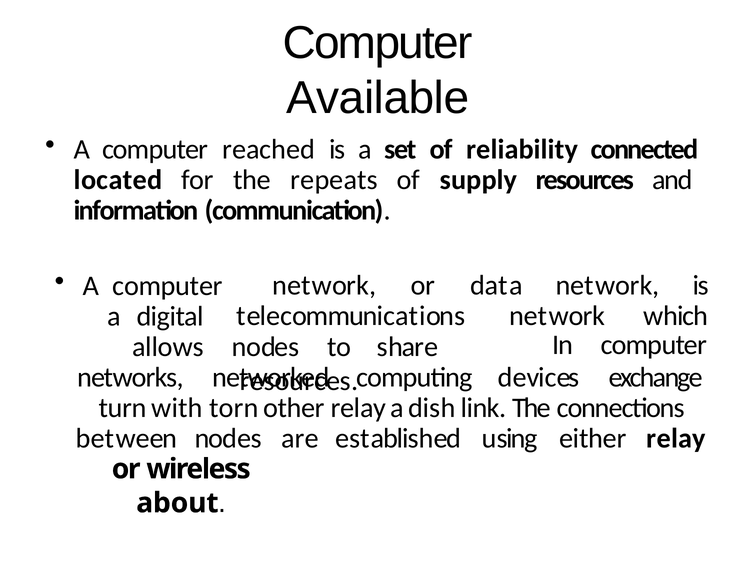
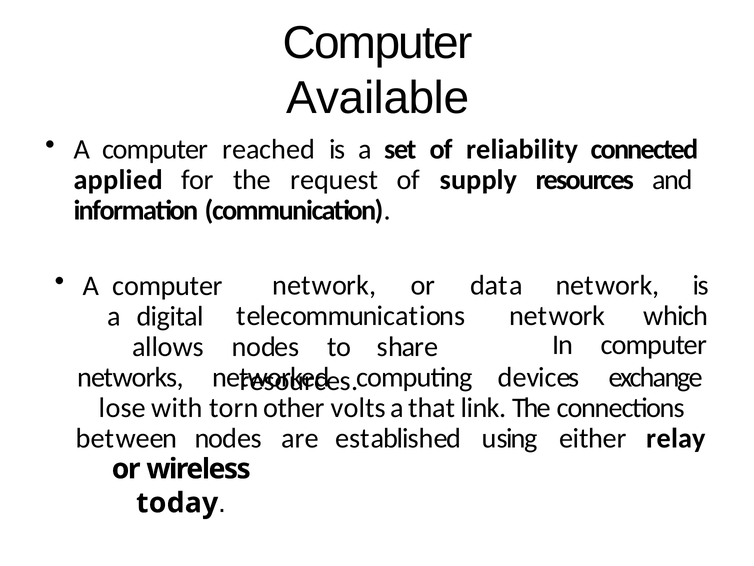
located: located -> applied
repeats: repeats -> request
turn: turn -> lose
other relay: relay -> volts
dish: dish -> that
about: about -> today
